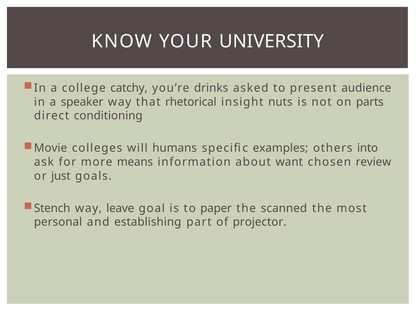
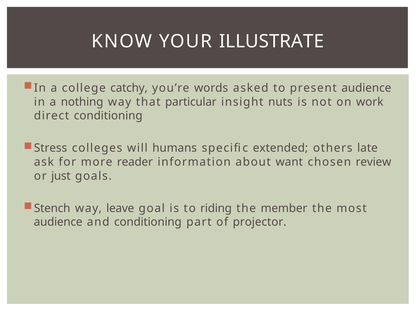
UNIVERSITY: UNIVERSITY -> ILLUSTRATE
drinks: drinks -> words
speaker: speaker -> nothing
rhetorical: rhetorical -> particular
parts: parts -> work
Movie: Movie -> Stress
examples: examples -> extended
into: into -> late
means: means -> reader
paper: paper -> riding
scanned: scanned -> member
personal at (58, 222): personal -> audience
and establishing: establishing -> conditioning
